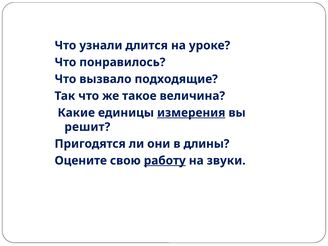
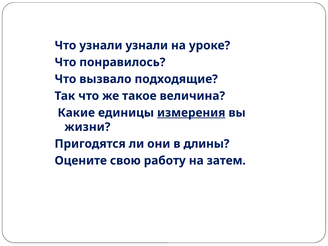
узнали длится: длится -> узнали
решит: решит -> жизни
работу underline: present -> none
звуки: звуки -> затем
